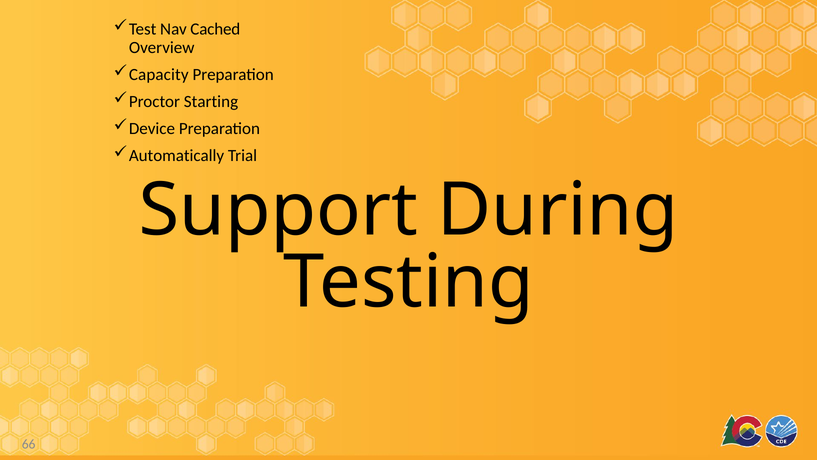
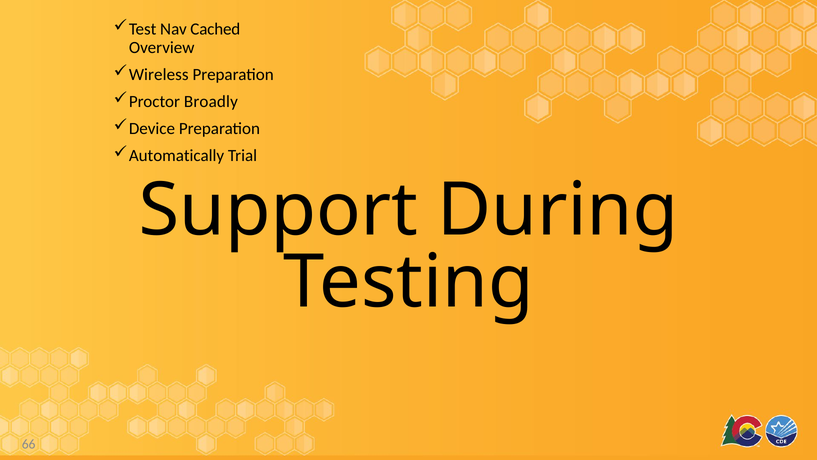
Capacity: Capacity -> Wireless
Starting: Starting -> Broadly
